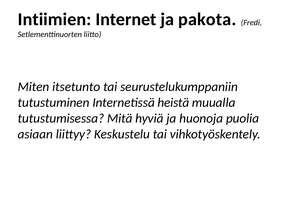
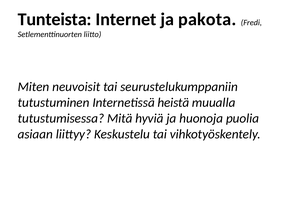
Intiimien: Intiimien -> Tunteista
itsetunto: itsetunto -> neuvoisit
